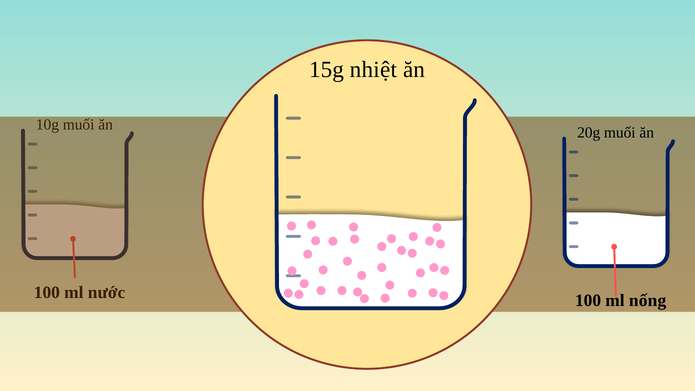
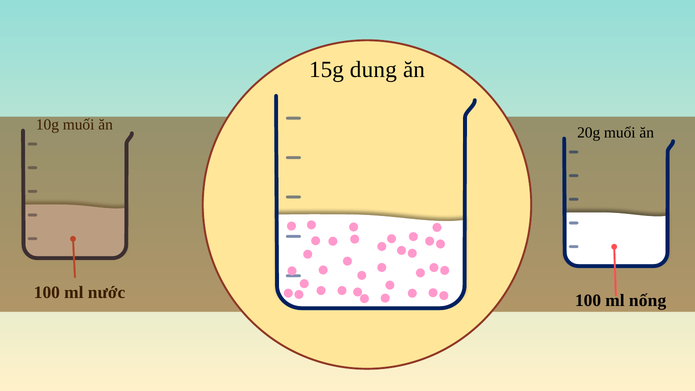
nhiệt: nhiệt -> dung
